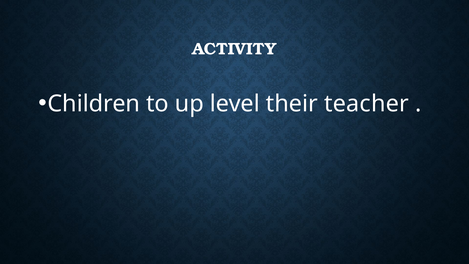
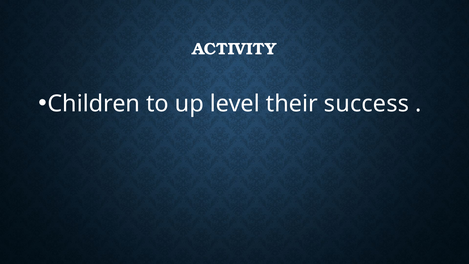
teacher: teacher -> success
